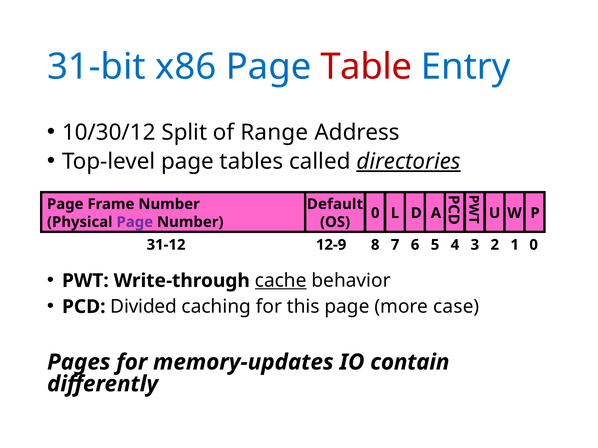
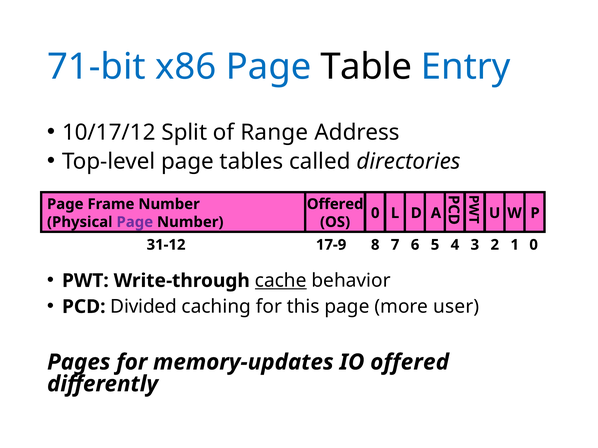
31-bit: 31-bit -> 71-bit
Table colour: red -> black
10/30/12: 10/30/12 -> 10/17/12
directories underline: present -> none
Default at (335, 204): Default -> Offered
12-9: 12-9 -> 17-9
case: case -> user
IO contain: contain -> offered
